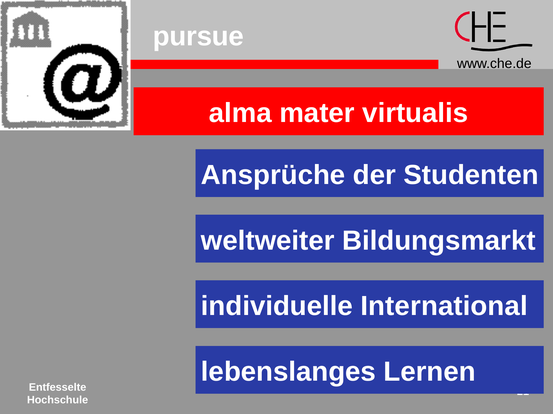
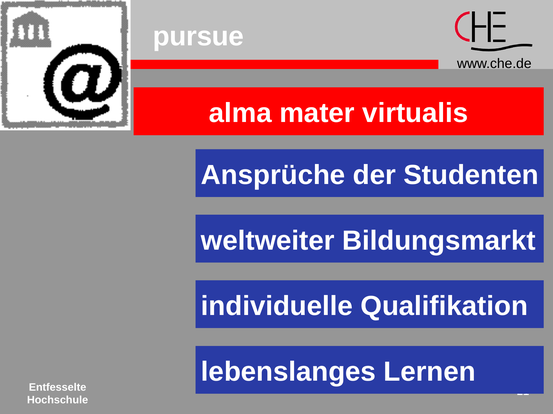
International: International -> Qualifikation
